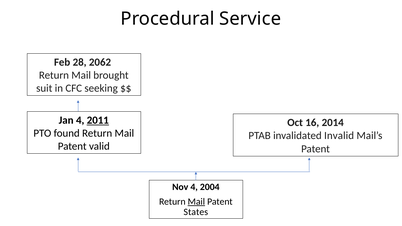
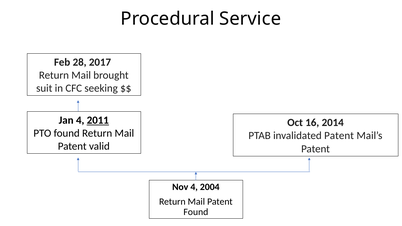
2062: 2062 -> 2017
invalidated Invalid: Invalid -> Patent
Mail at (196, 202) underline: present -> none
States at (196, 212): States -> Found
